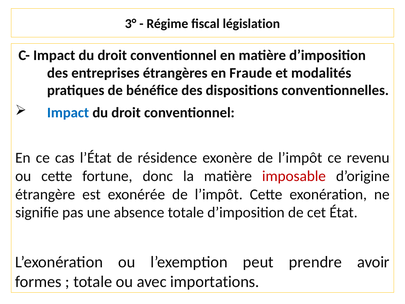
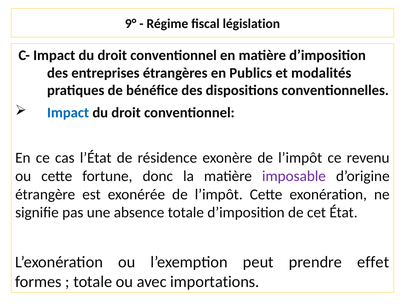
3°: 3° -> 9°
Fraude: Fraude -> Publics
imposable colour: red -> purple
avoir: avoir -> effet
